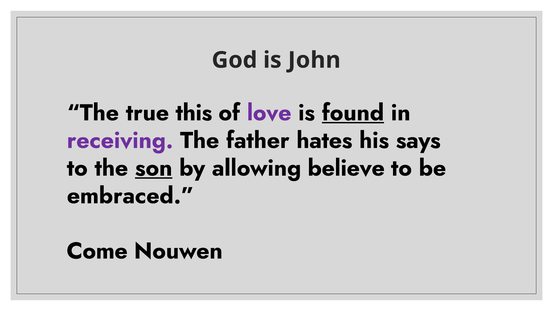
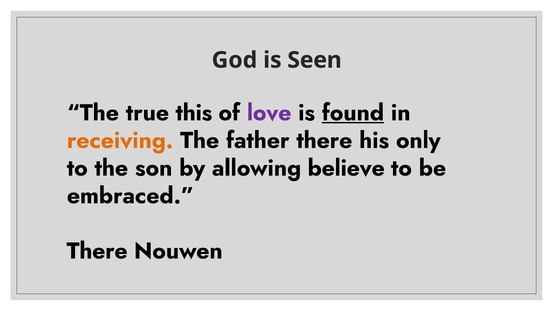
John: John -> Seen
receiving colour: purple -> orange
father hates: hates -> there
says: says -> only
son underline: present -> none
Come at (97, 251): Come -> There
